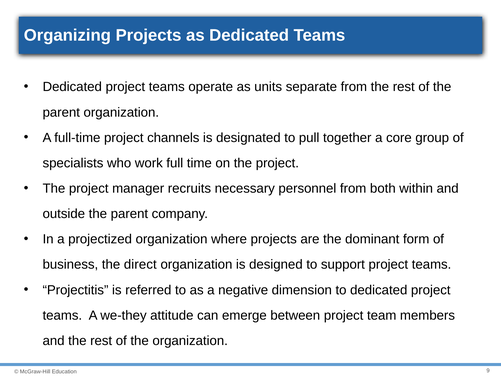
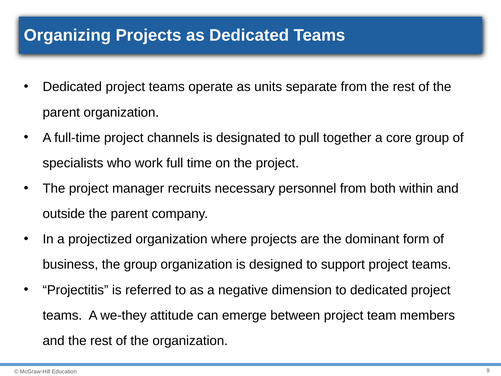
the direct: direct -> group
